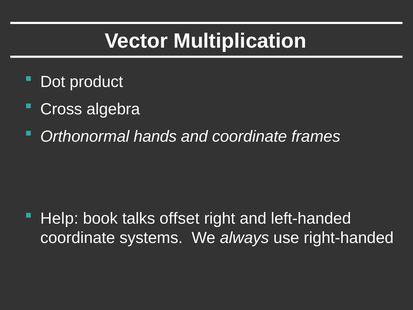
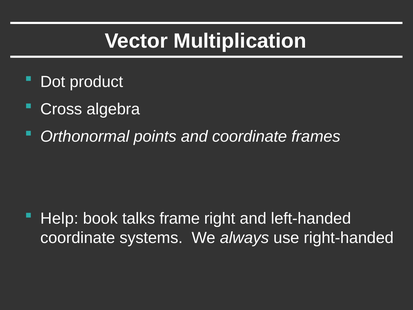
hands: hands -> points
offset: offset -> frame
